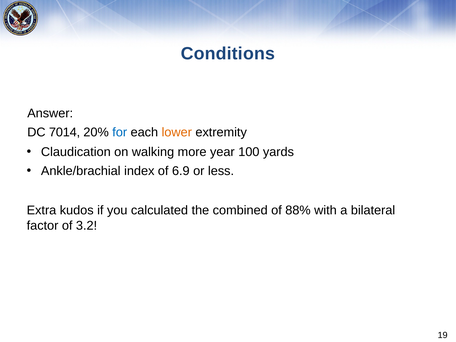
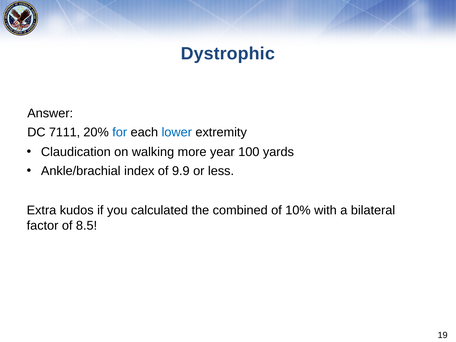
Conditions: Conditions -> Dystrophic
7014: 7014 -> 7111
lower colour: orange -> blue
6.9: 6.9 -> 9.9
88%: 88% -> 10%
3.2: 3.2 -> 8.5
